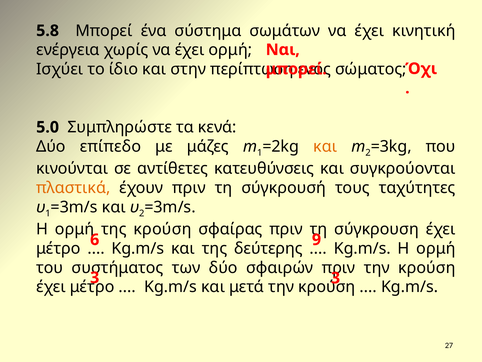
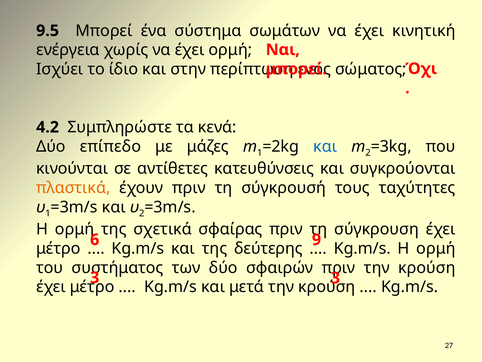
5.8: 5.8 -> 9.5
5.0: 5.0 -> 4.2
και at (325, 146) colour: orange -> blue
της κρούση: κρούση -> σχετικά
